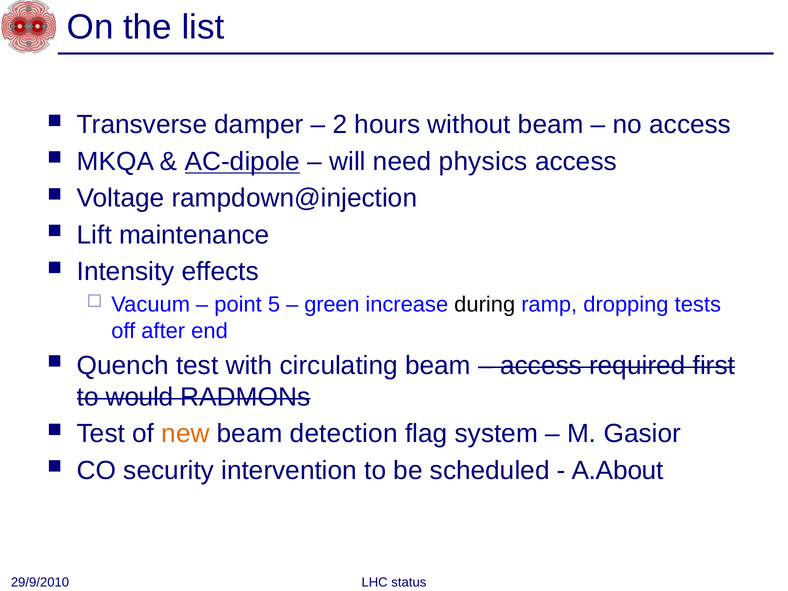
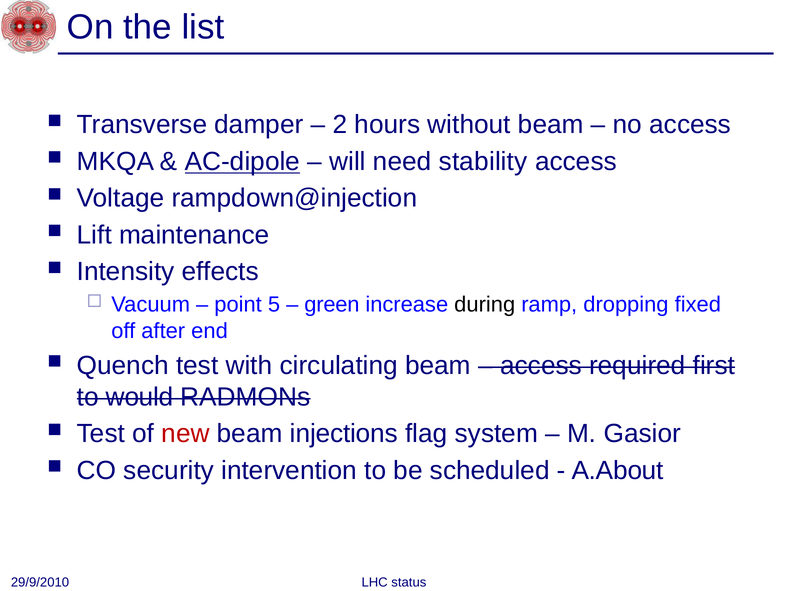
physics: physics -> stability
tests: tests -> fixed
new colour: orange -> red
detection: detection -> injections
